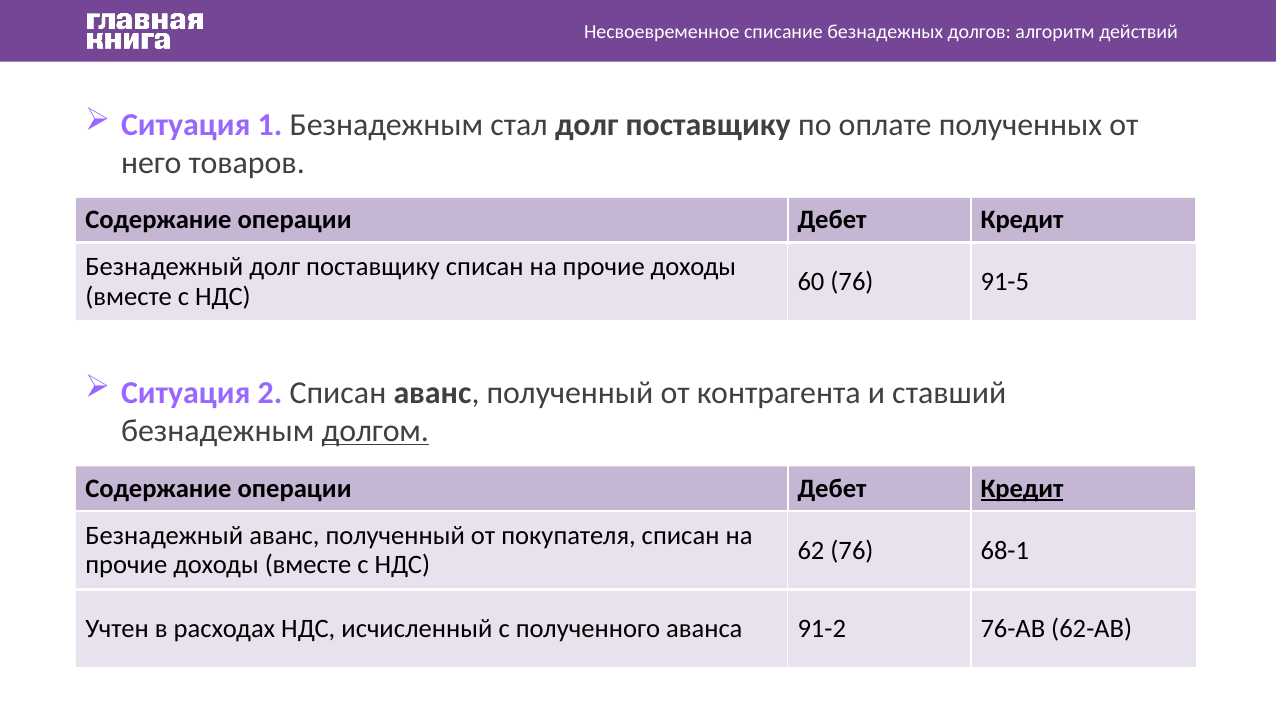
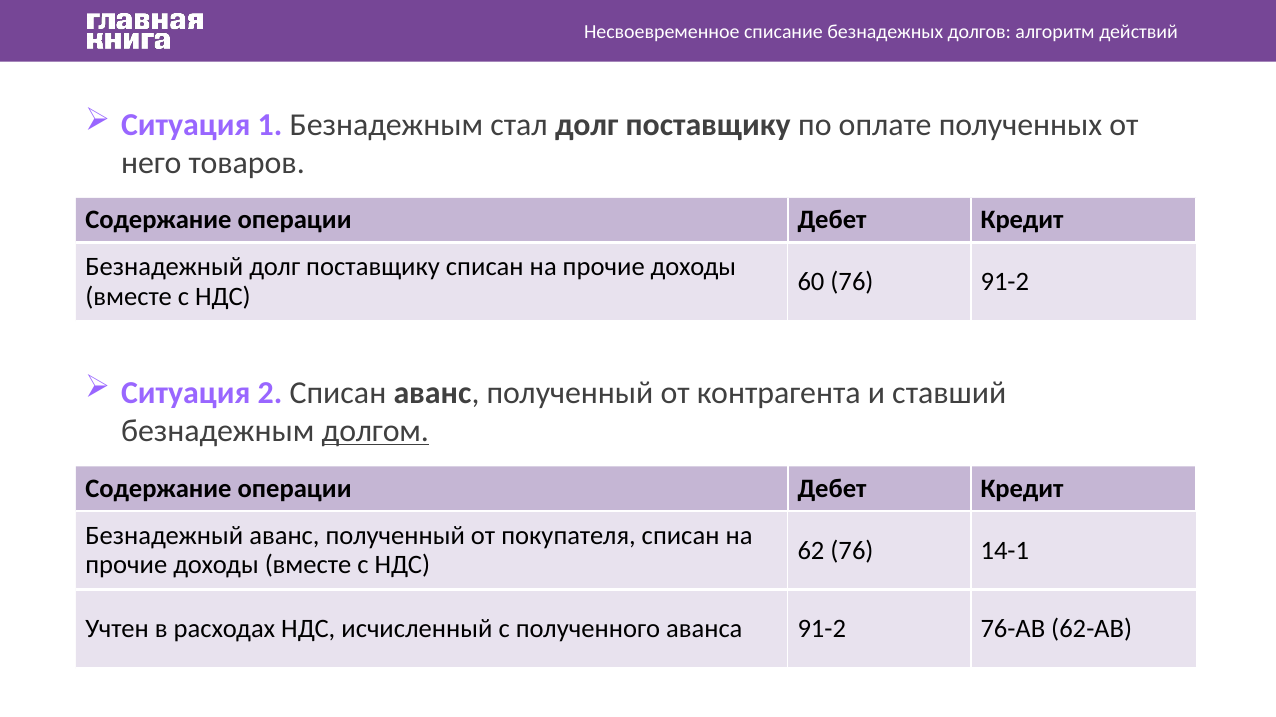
76 91-5: 91-5 -> 91-2
Кредит at (1022, 489) underline: present -> none
68-1: 68-1 -> 14-1
